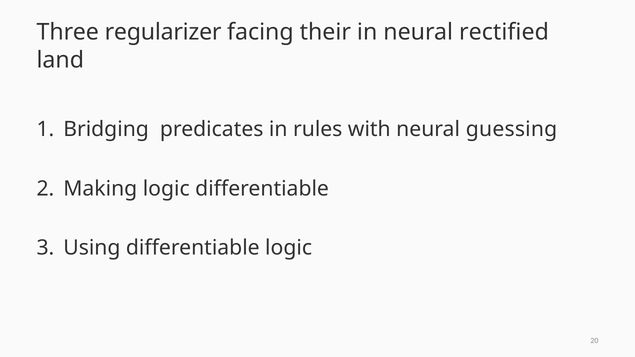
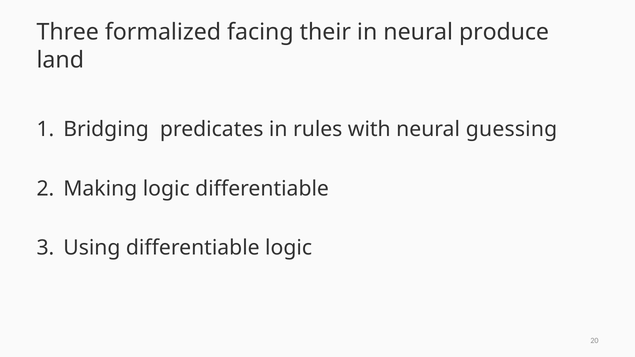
regularizer: regularizer -> formalized
rectified: rectified -> produce
